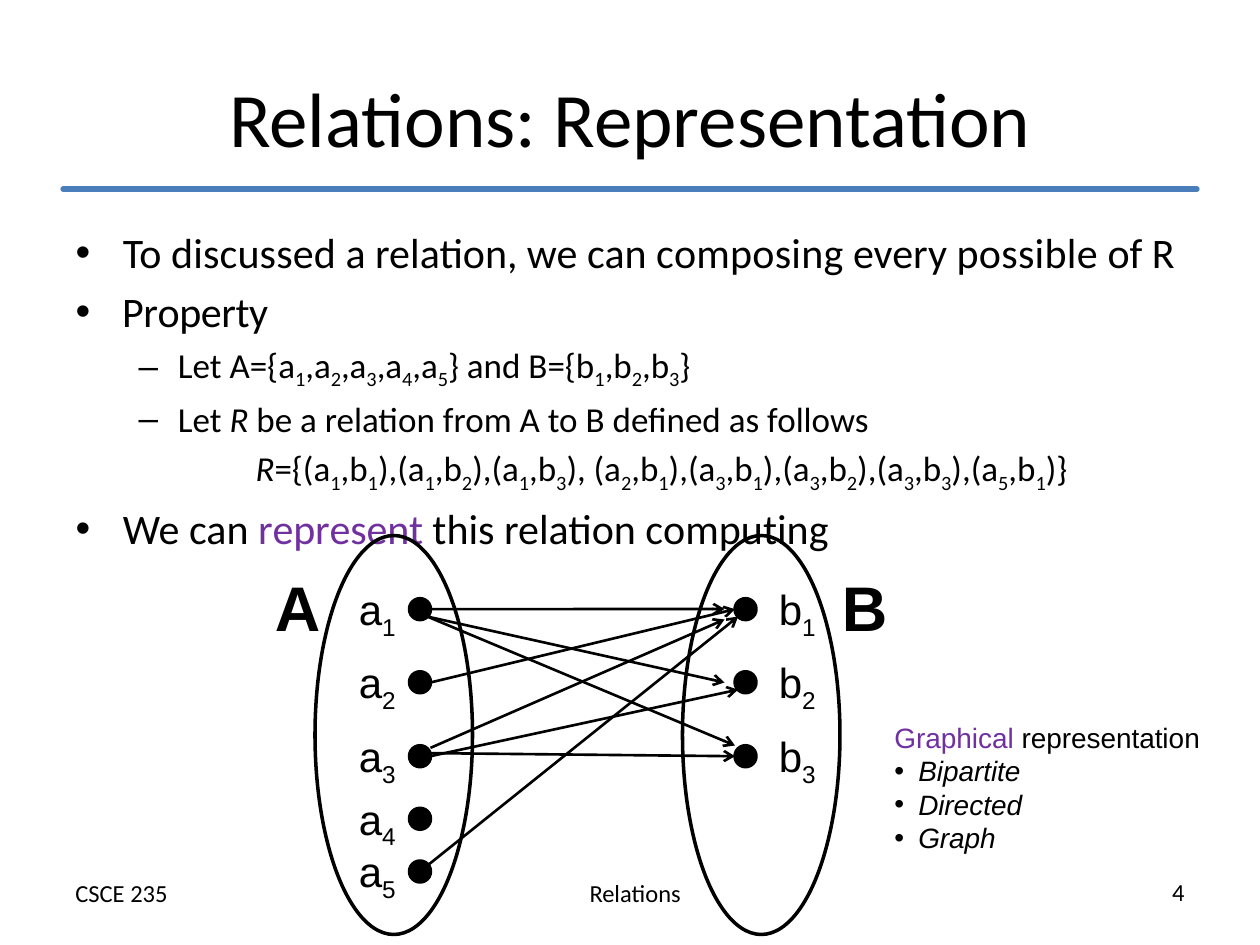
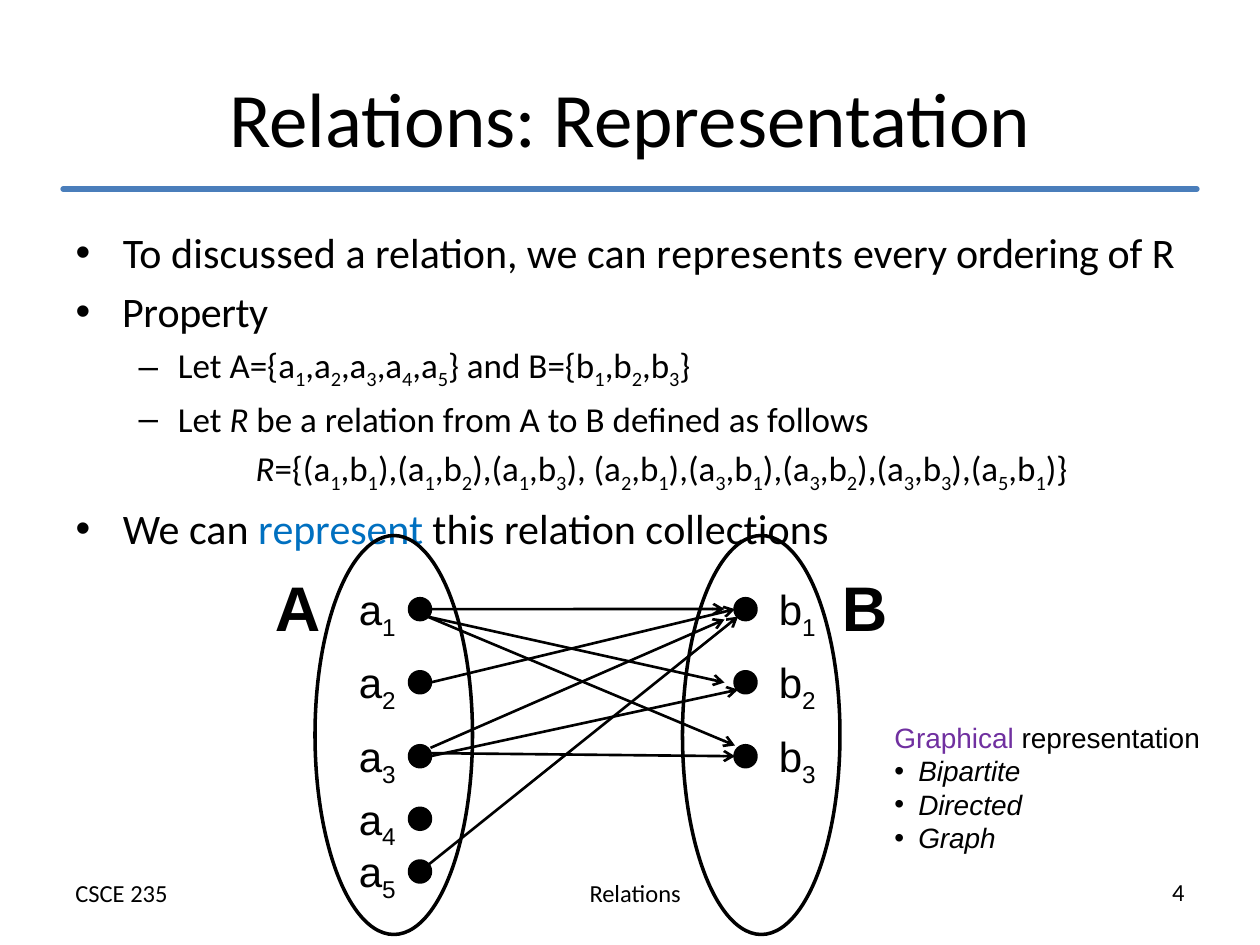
composing: composing -> represents
possible: possible -> ordering
represent colour: purple -> blue
computing: computing -> collections
